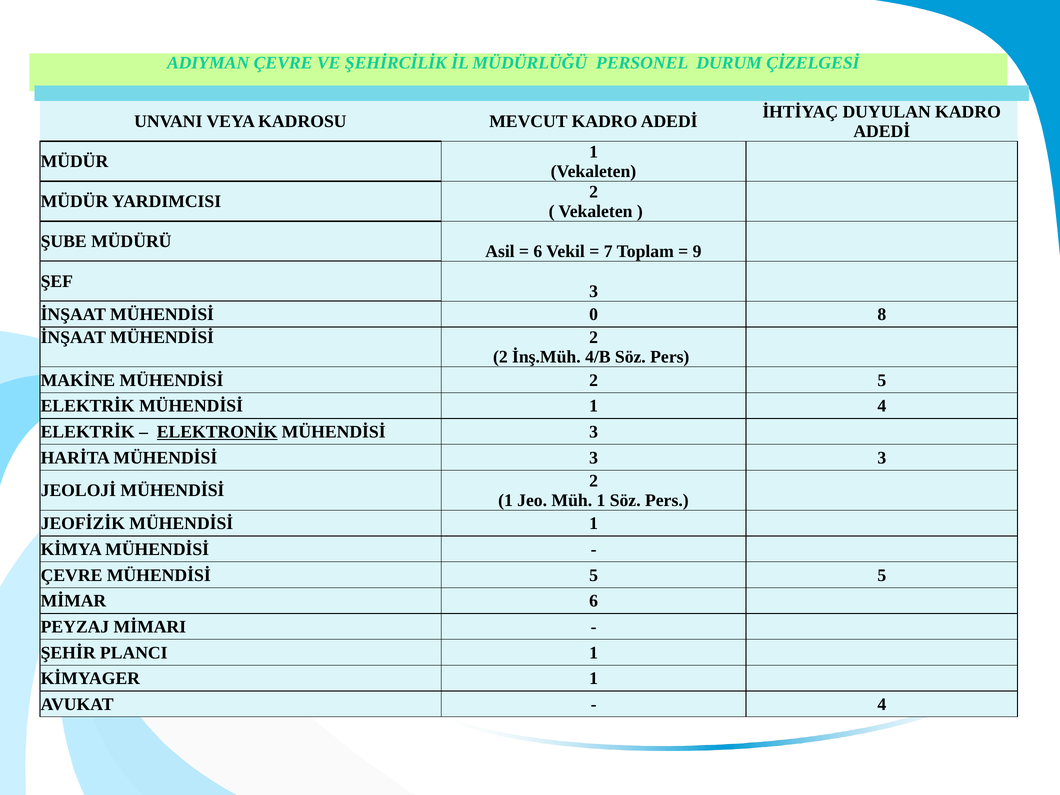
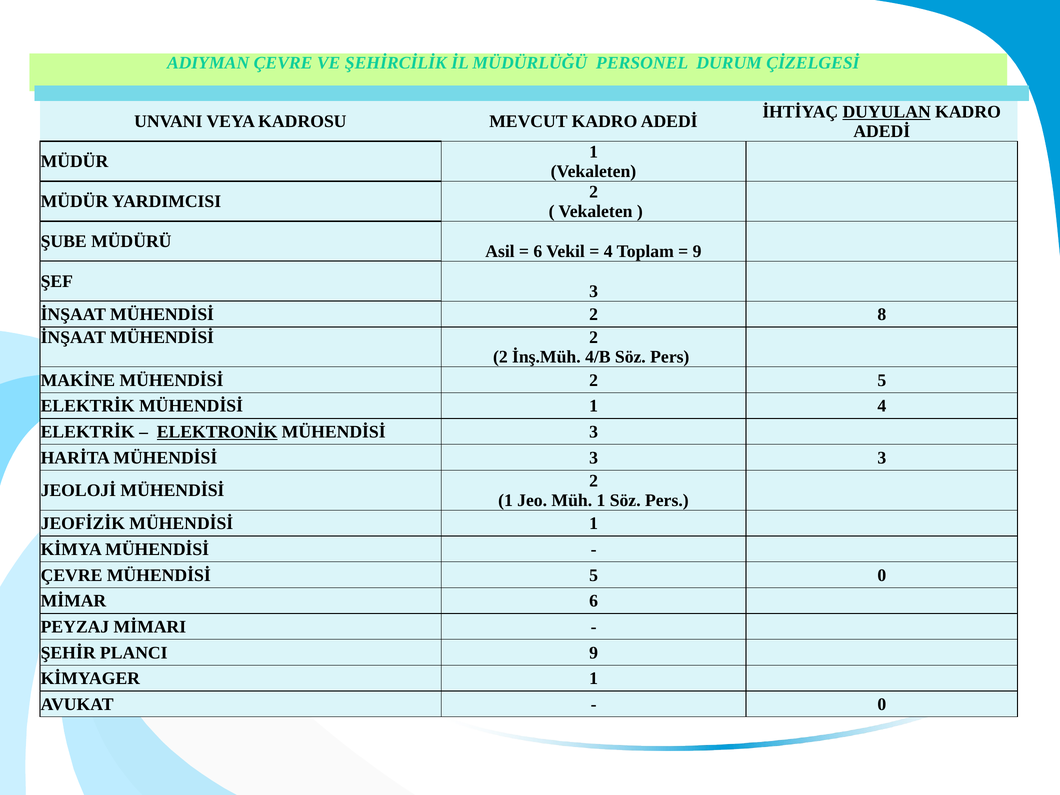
DUYULAN underline: none -> present
7 at (608, 251): 7 -> 4
0 at (594, 314): 0 -> 2
5 5: 5 -> 0
PLANCI 1: 1 -> 9
4 at (882, 704): 4 -> 0
